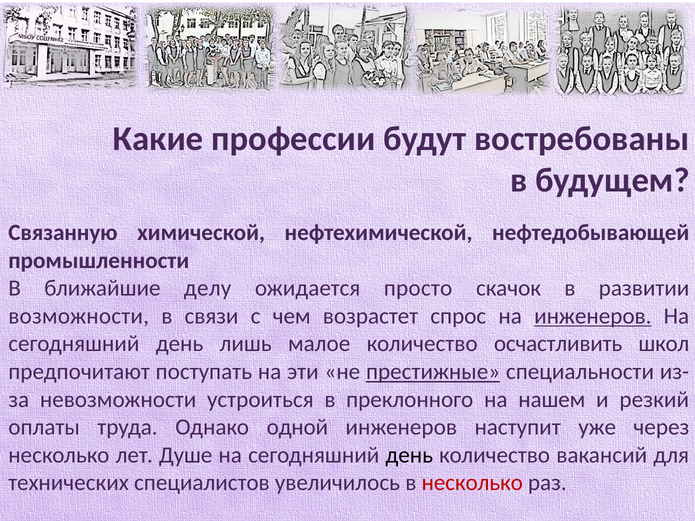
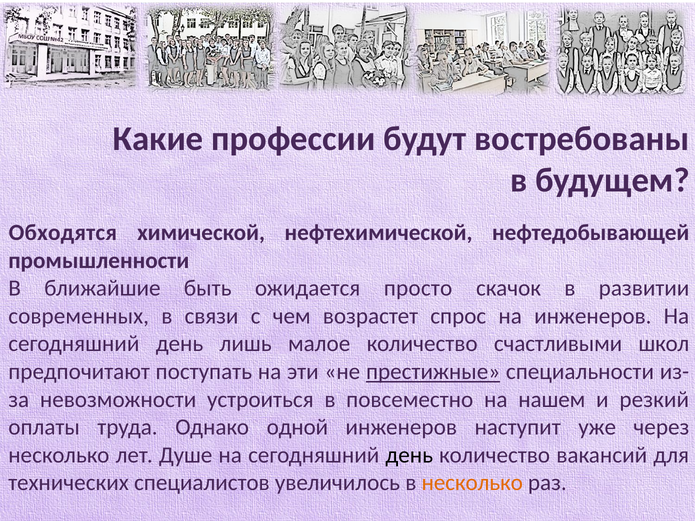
Связанную: Связанную -> Обходятся
делу: делу -> быть
возможности: возможности -> современных
инженеров at (593, 316) underline: present -> none
осчастливить: осчастливить -> счастливыми
преклонного: преклонного -> повсеместно
несколько at (472, 483) colour: red -> orange
